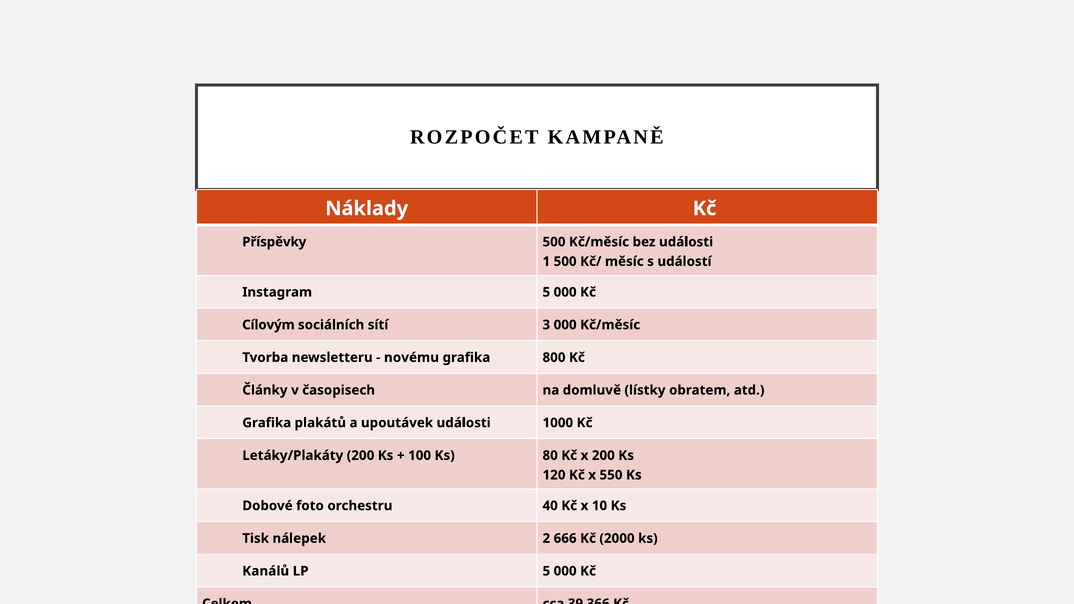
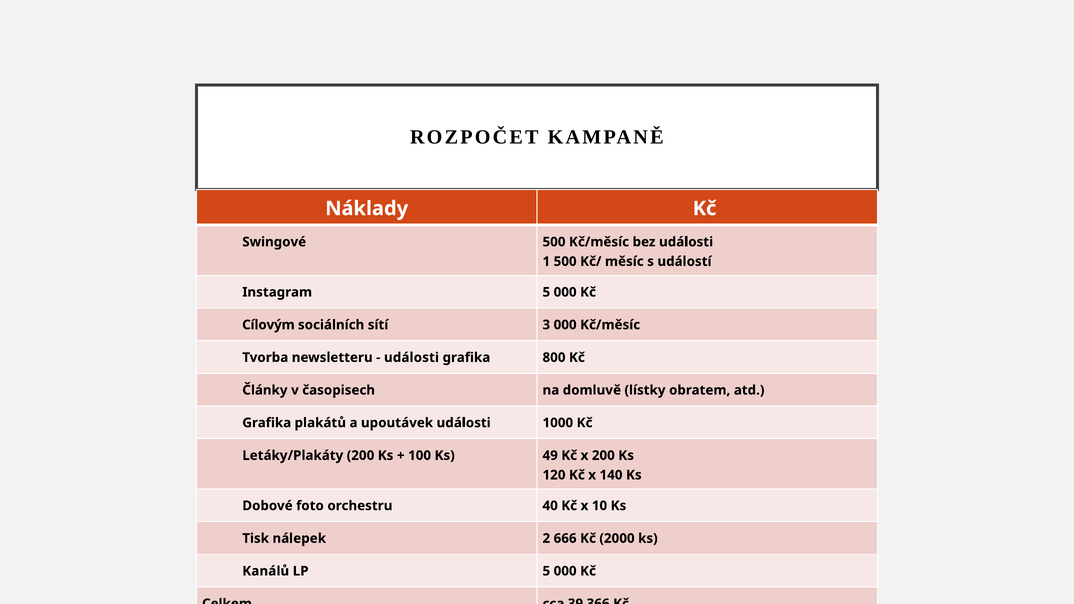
Příspěvky: Příspěvky -> Swingové
novému at (411, 358): novému -> události
80: 80 -> 49
550: 550 -> 140
